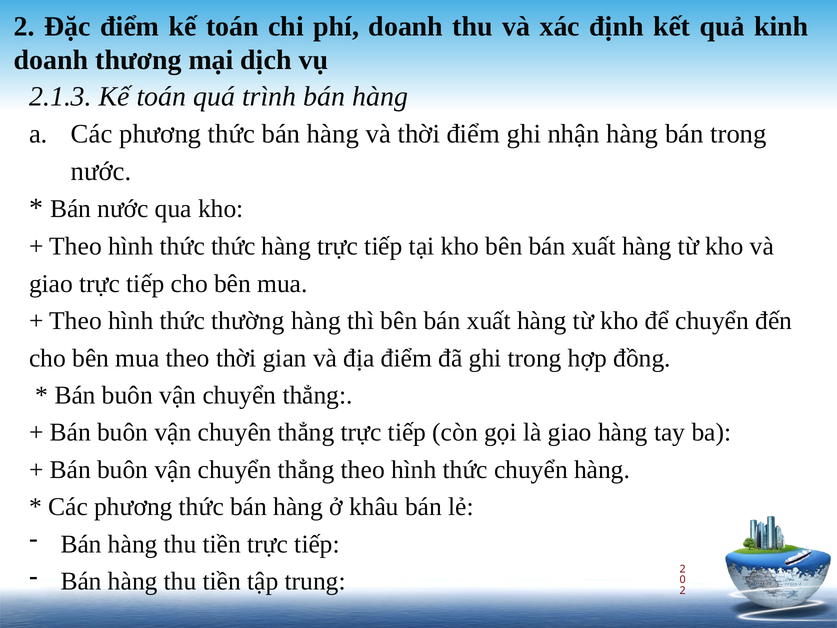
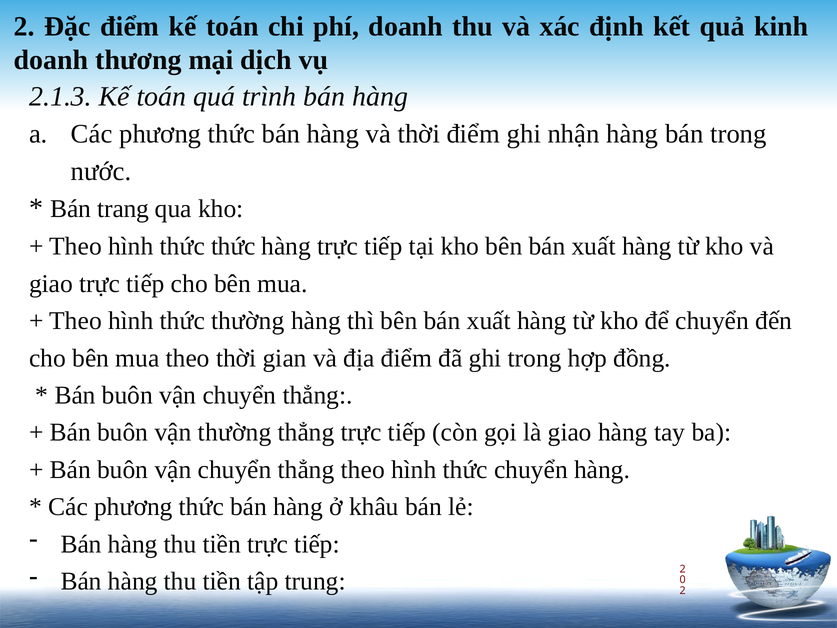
Bán nước: nước -> trang
vận chuyên: chuyên -> thường
